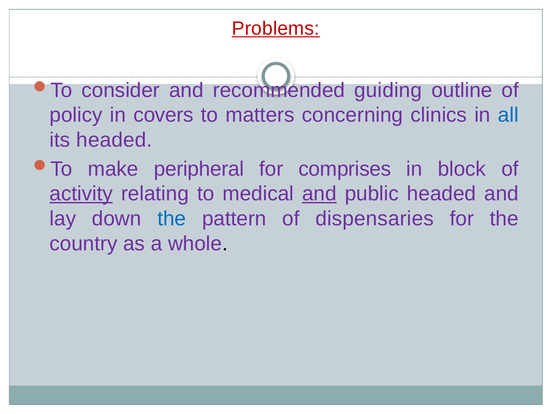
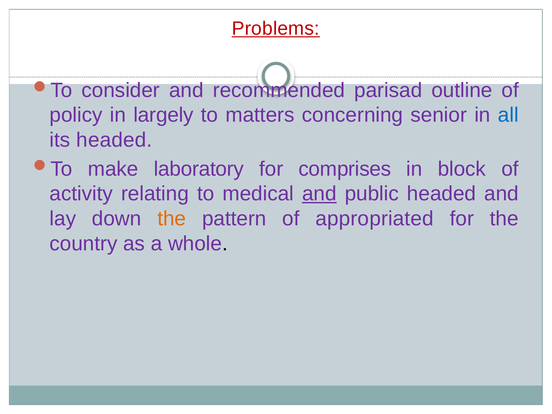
guiding: guiding -> parisad
covers: covers -> largely
clinics: clinics -> senior
peripheral: peripheral -> laboratory
activity underline: present -> none
the at (172, 219) colour: blue -> orange
dispensaries: dispensaries -> appropriated
